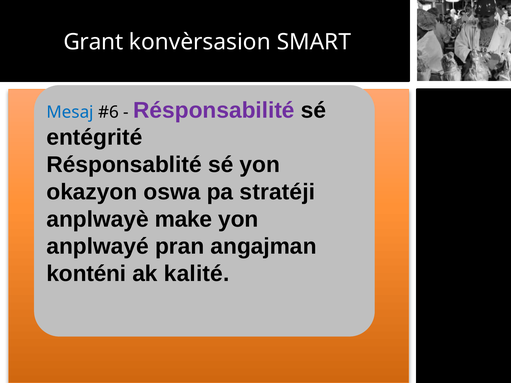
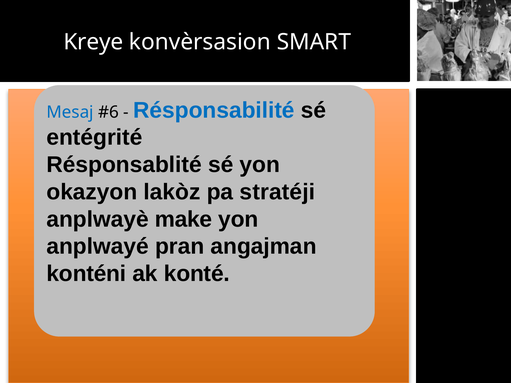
Grant: Grant -> Kreye
Résponsabilité colour: purple -> blue
oswa: oswa -> lakòz
kalité: kalité -> konté
